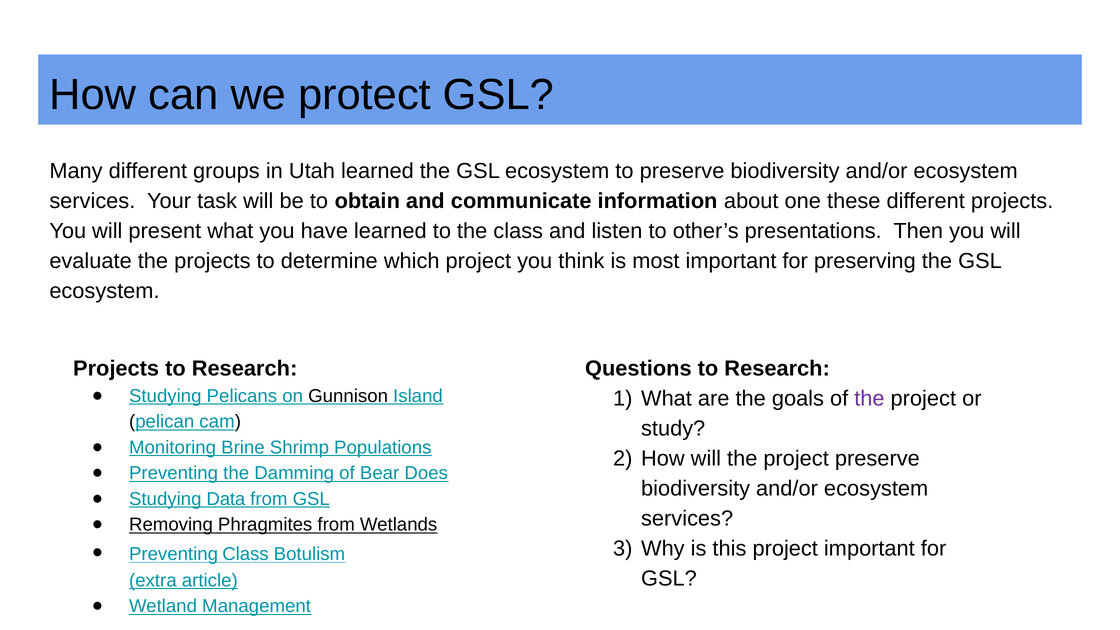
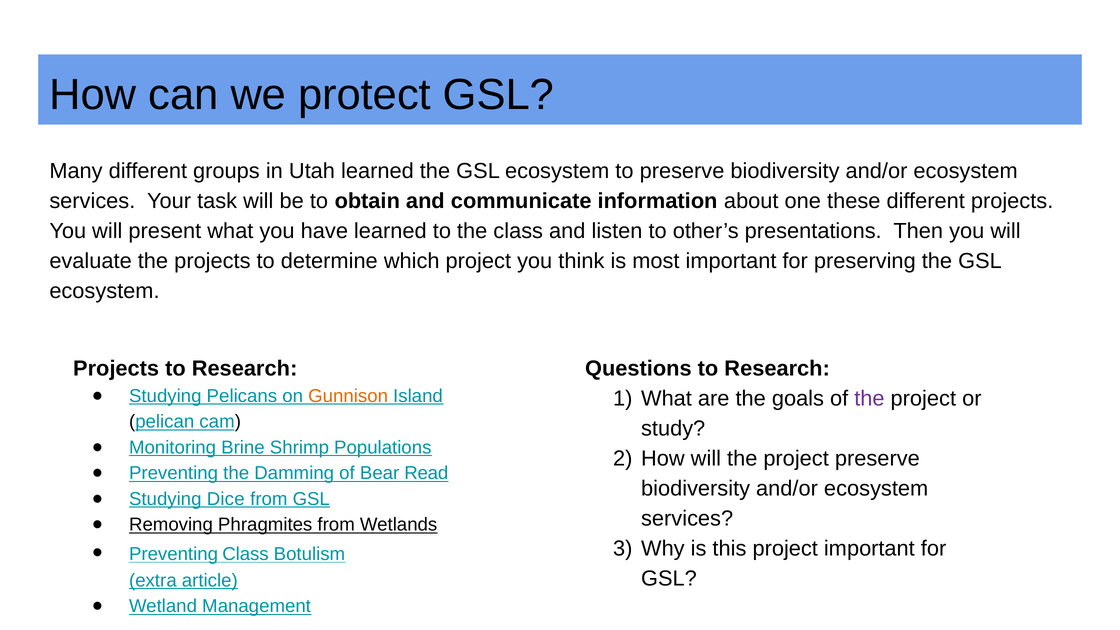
Gunnison colour: black -> orange
Does: Does -> Read
Data: Data -> Dice
